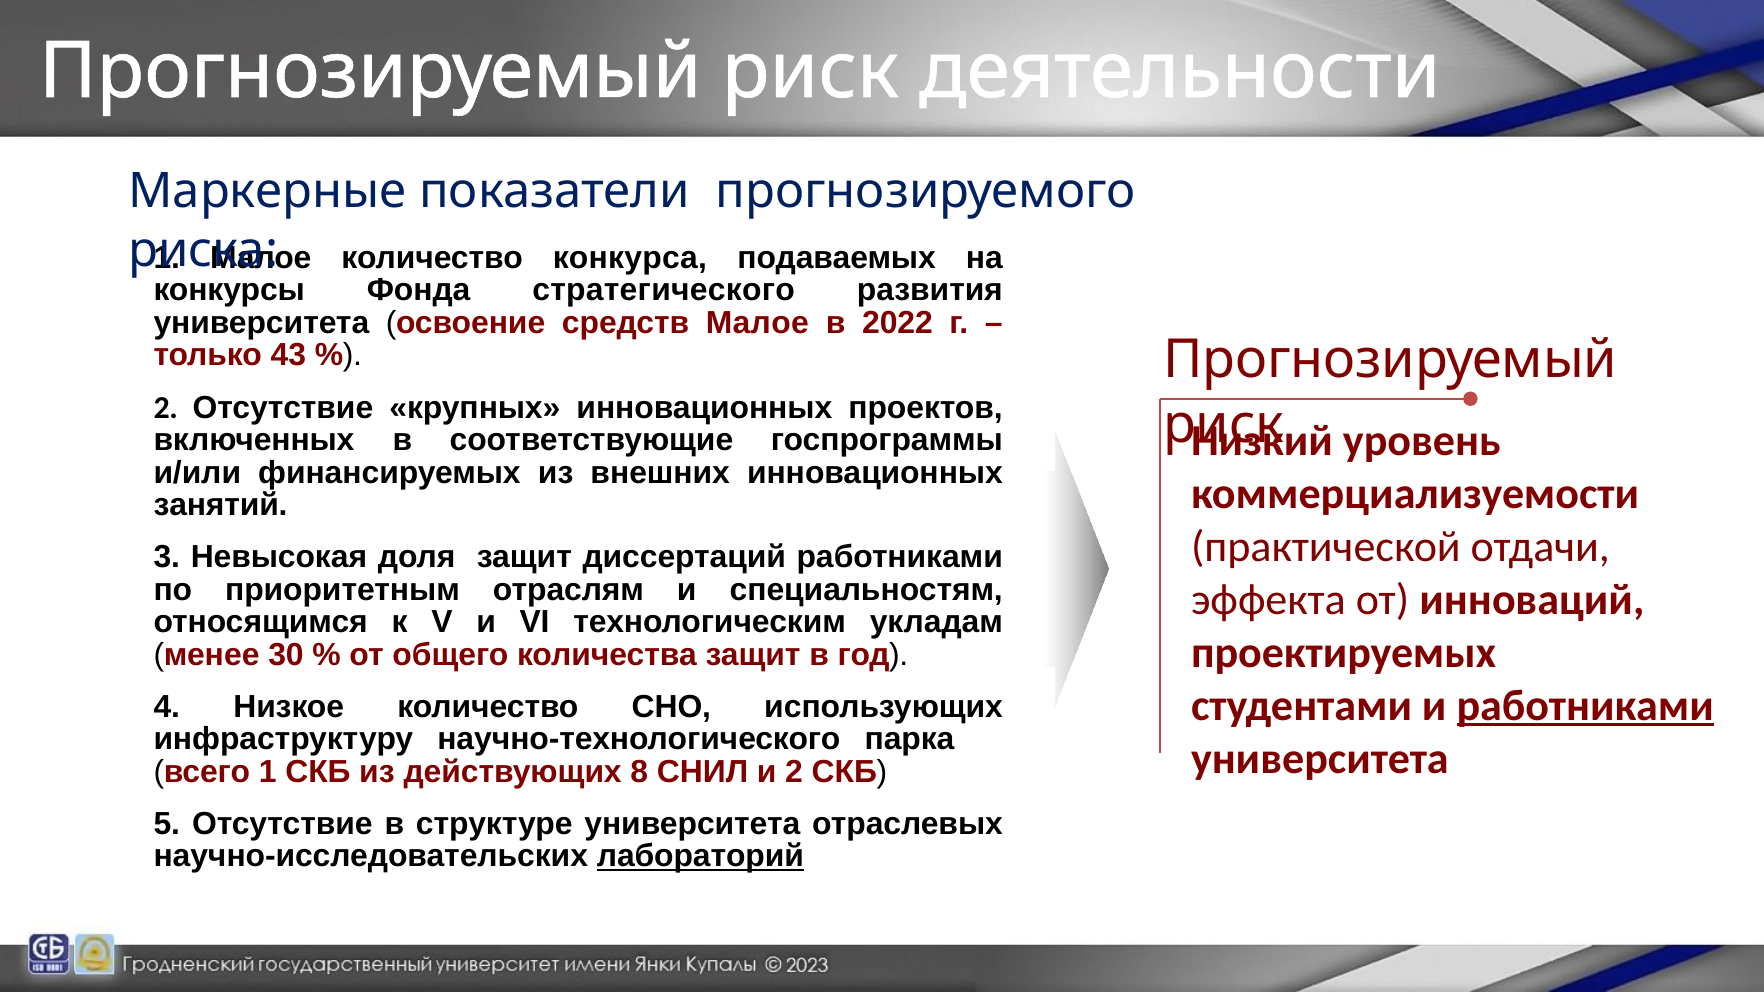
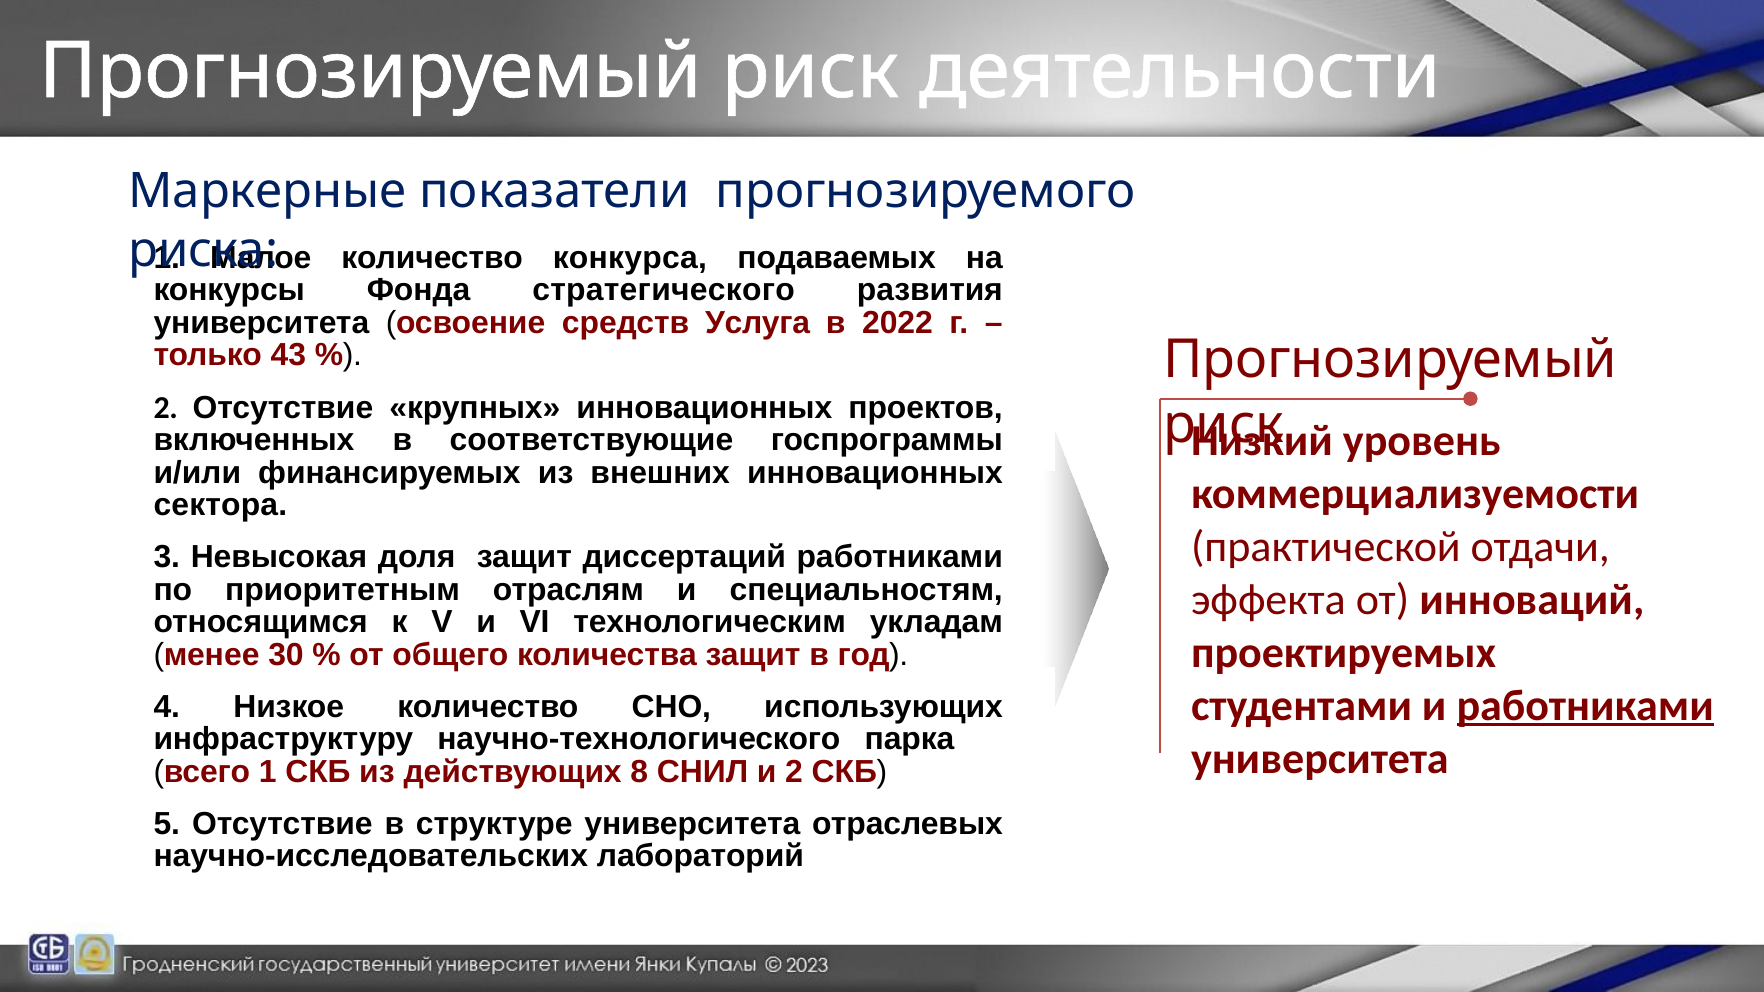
средств Малое: Малое -> Услуга
занятий: занятий -> сектора
лабораторий underline: present -> none
